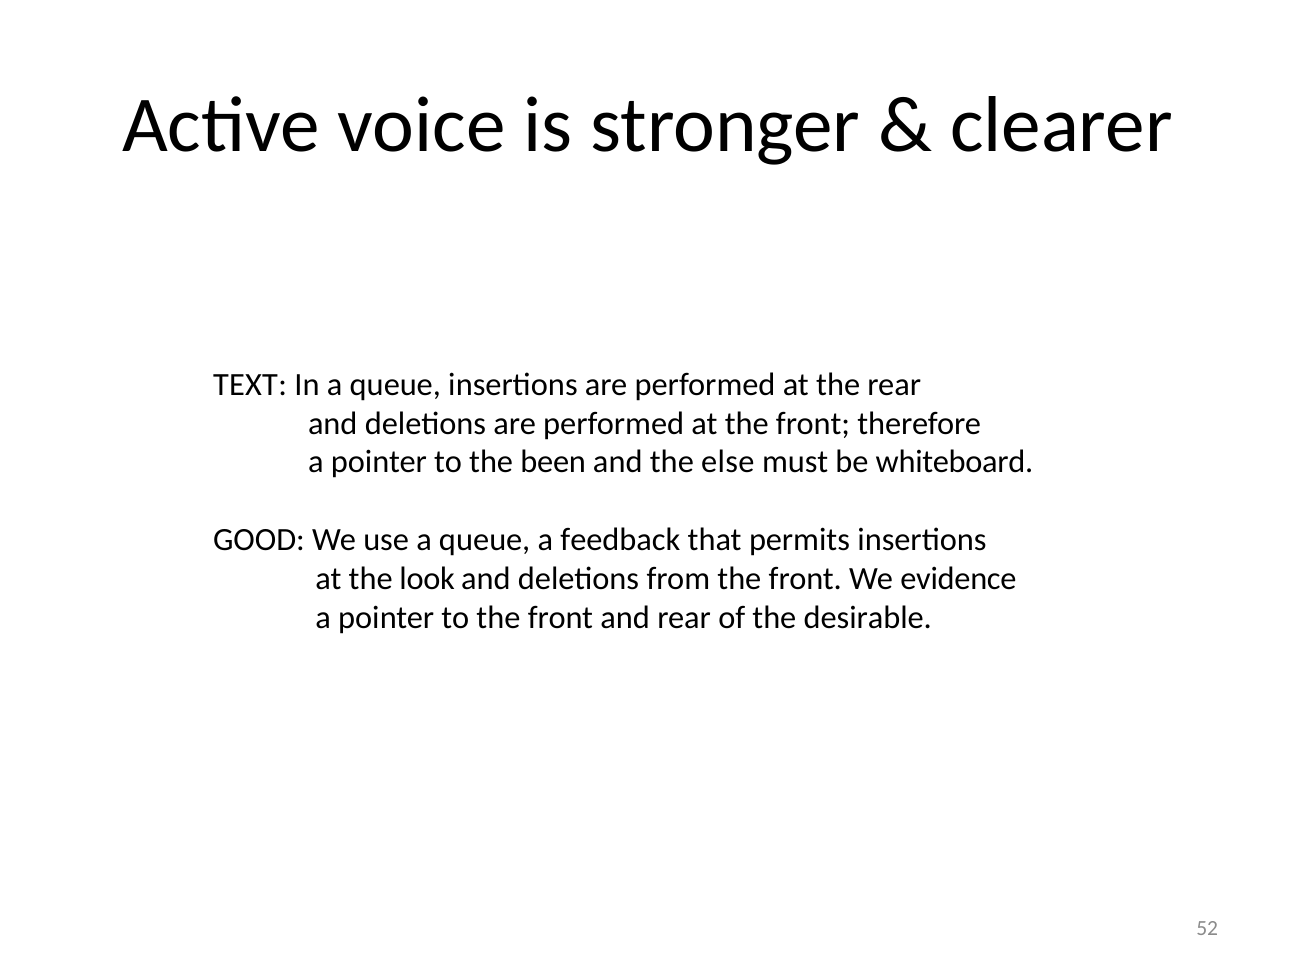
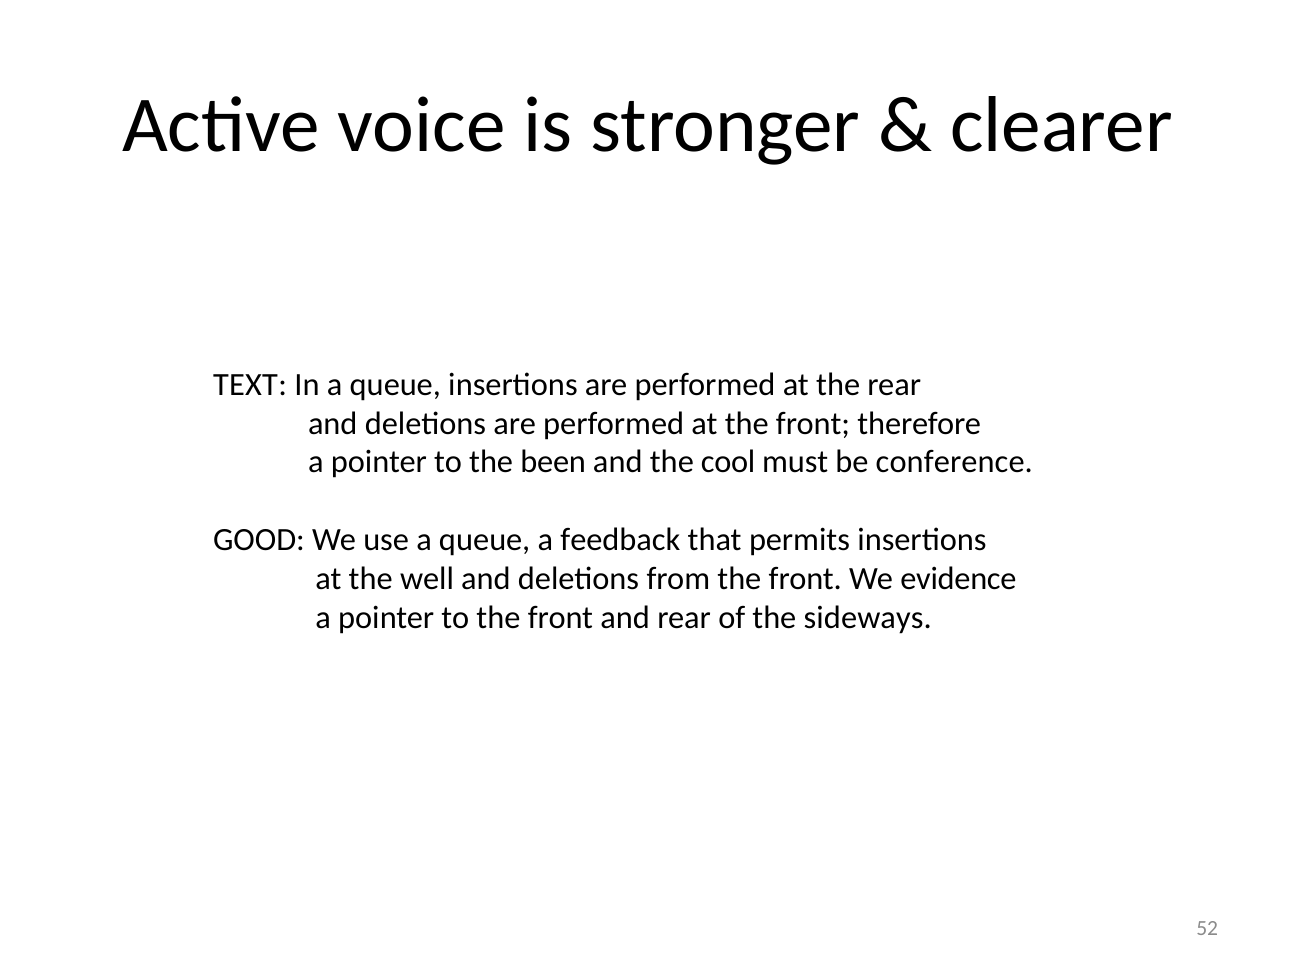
else: else -> cool
whiteboard: whiteboard -> conference
look: look -> well
desirable: desirable -> sideways
